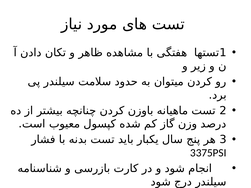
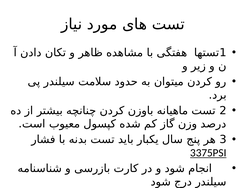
3375PSI underline: none -> present
